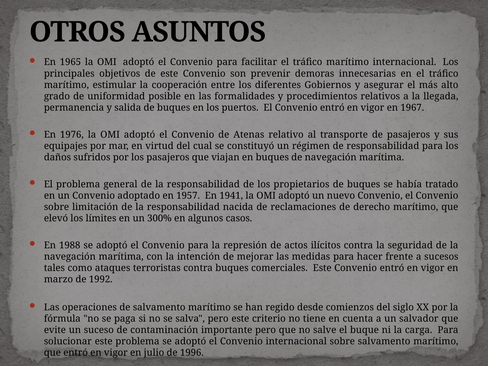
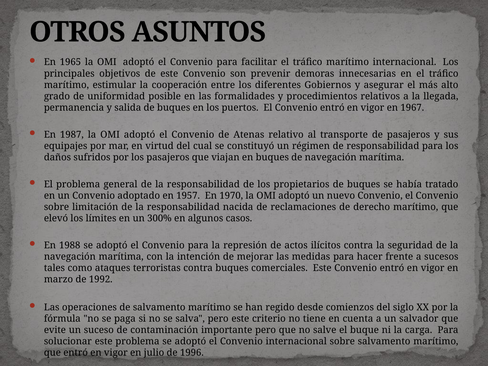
1976: 1976 -> 1987
1941: 1941 -> 1970
